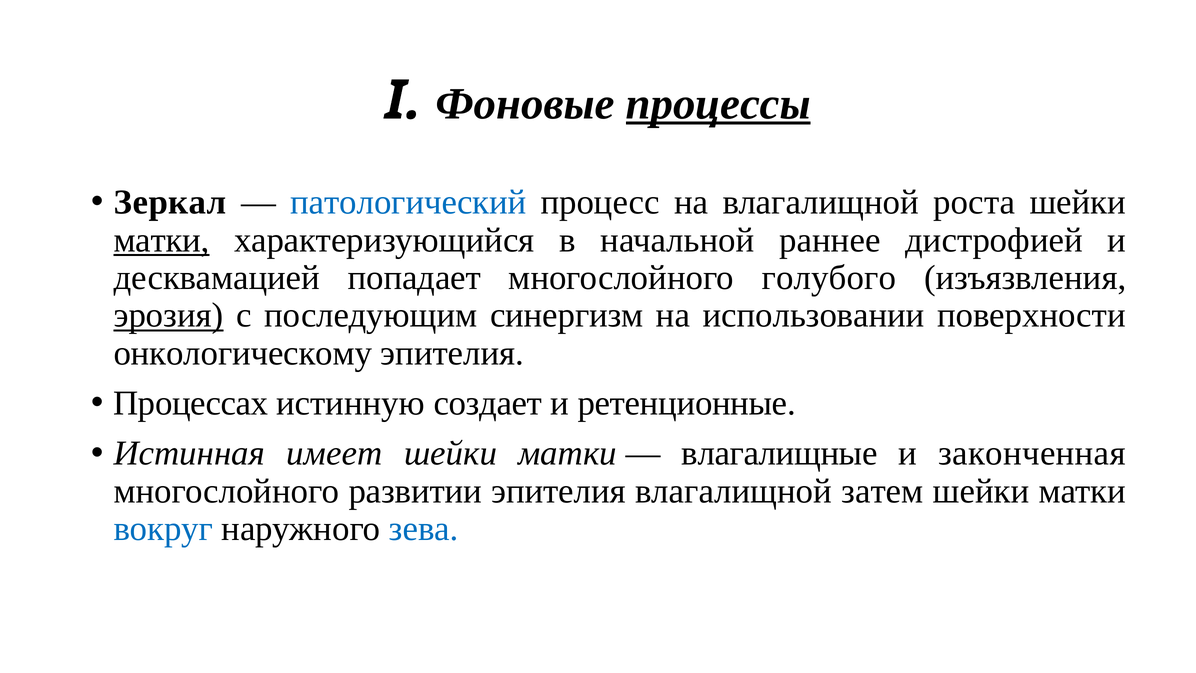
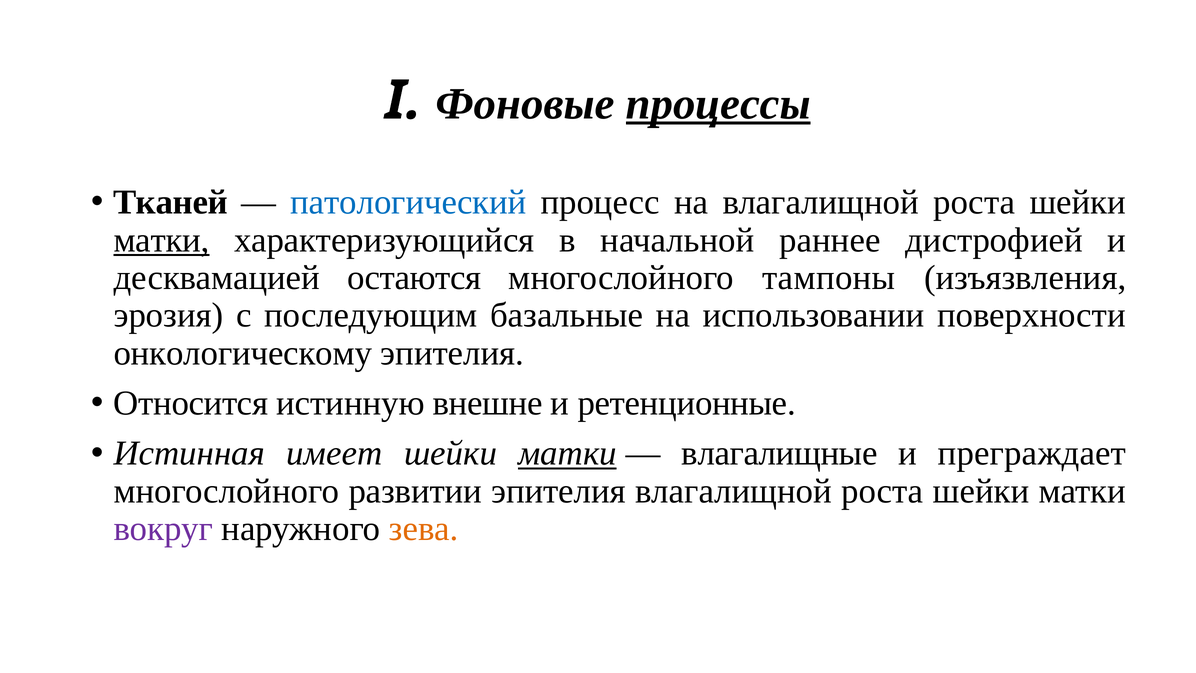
Зеркал: Зеркал -> Тканей
попадает: попадает -> остаются
голубого: голубого -> тампоны
эрозия underline: present -> none
синергизм: синергизм -> базальные
Процессах: Процессах -> Относится
создает: создает -> внешне
матки at (567, 453) underline: none -> present
законченная: законченная -> преграждает
эпителия влагалищной затем: затем -> роста
вокруг colour: blue -> purple
зева colour: blue -> orange
